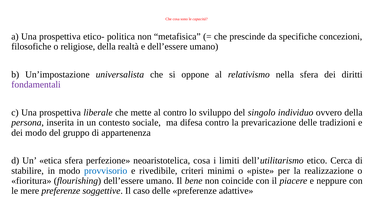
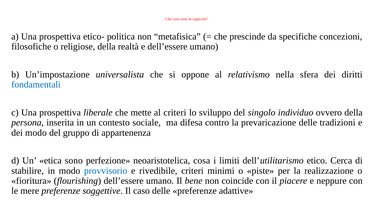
fondamentali colour: purple -> blue
al contro: contro -> criteri
etica sfera: sfera -> sono
